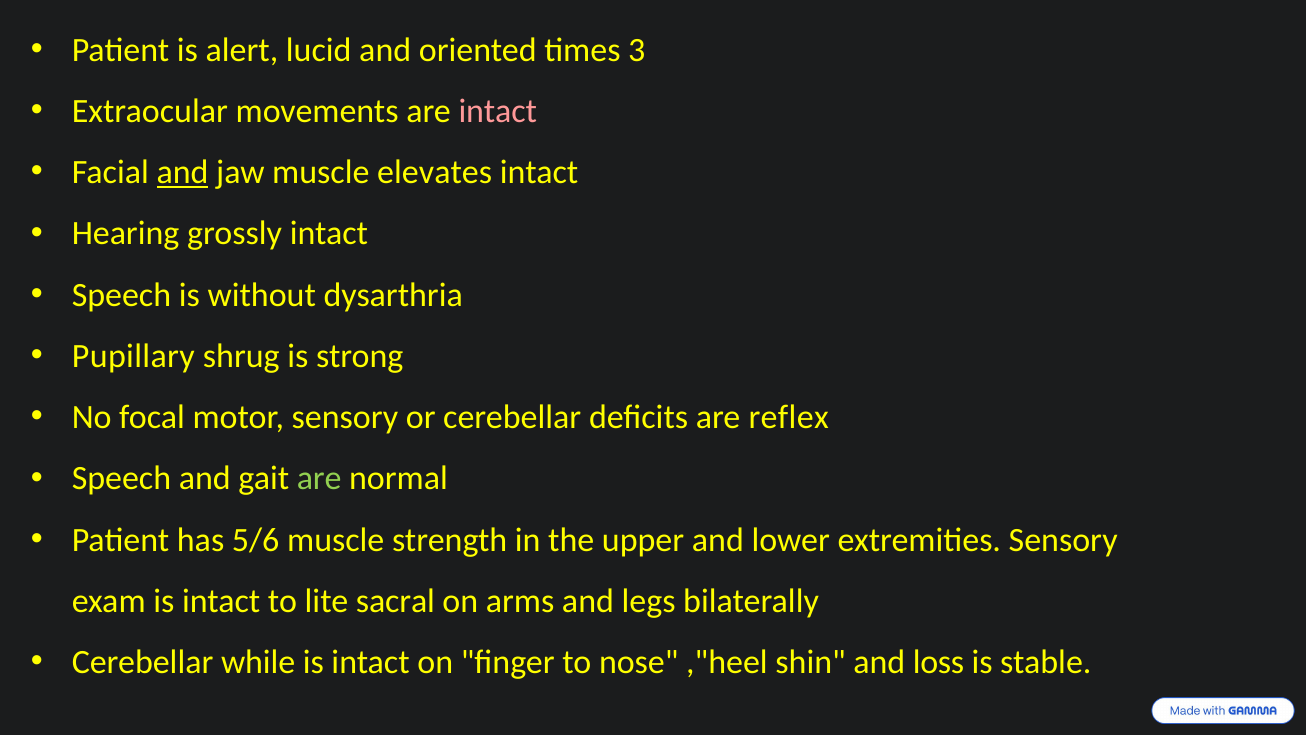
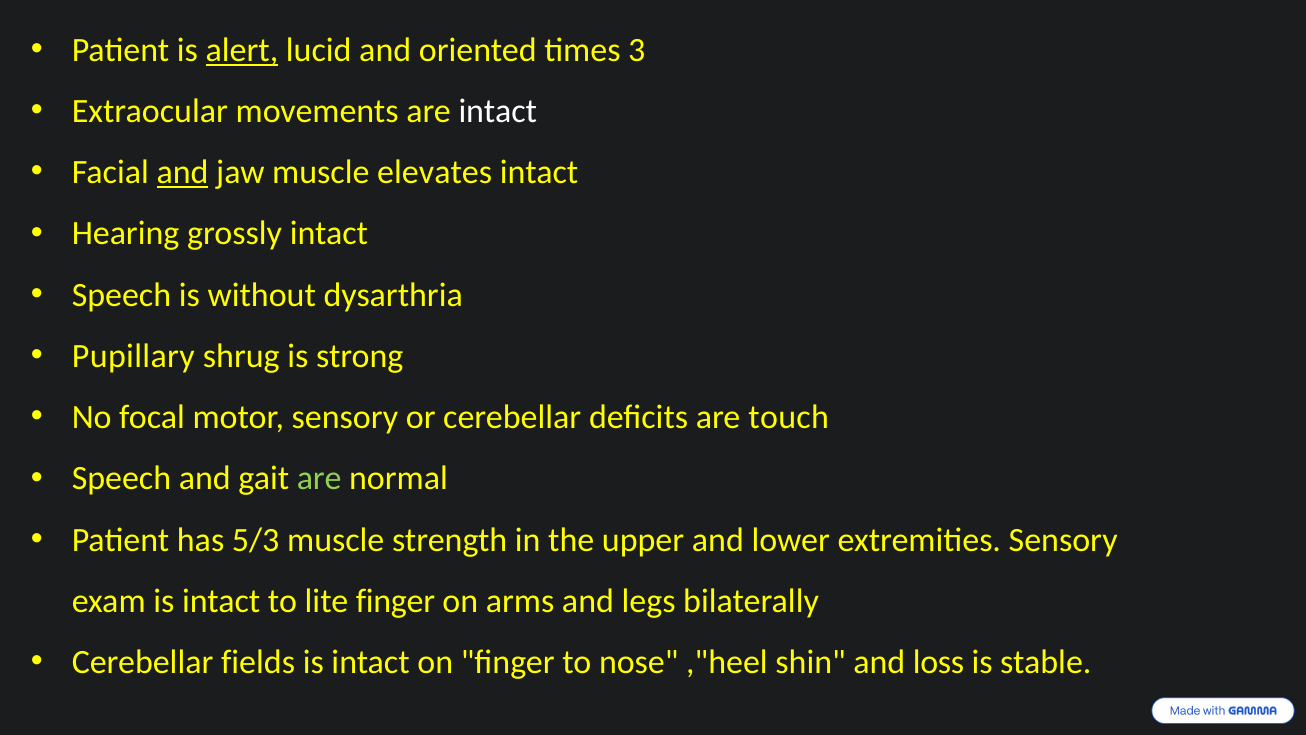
alert underline: none -> present
intact at (498, 111) colour: pink -> white
reflex: reflex -> touch
5/6: 5/6 -> 5/3
lite sacral: sacral -> finger
while: while -> fields
